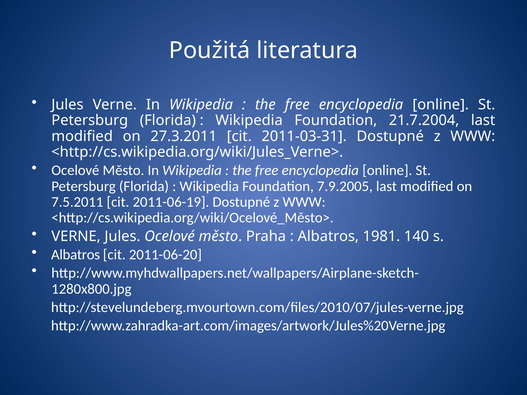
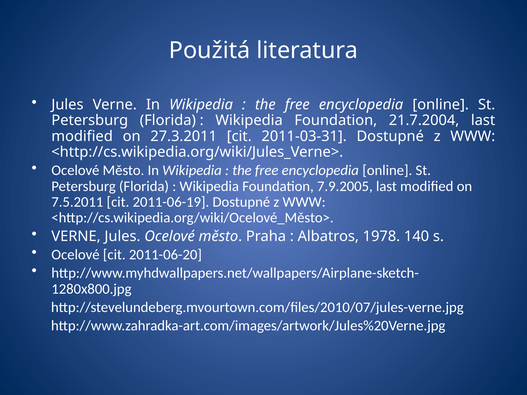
1981: 1981 -> 1978
Albatros at (76, 255): Albatros -> Ocelové
